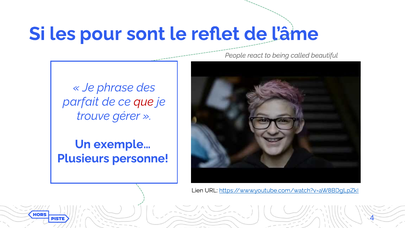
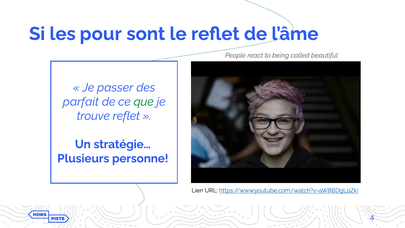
phrase: phrase -> passer
que colour: red -> green
trouve gérer: gérer -> reflet
exemple…: exemple… -> stratégie…
